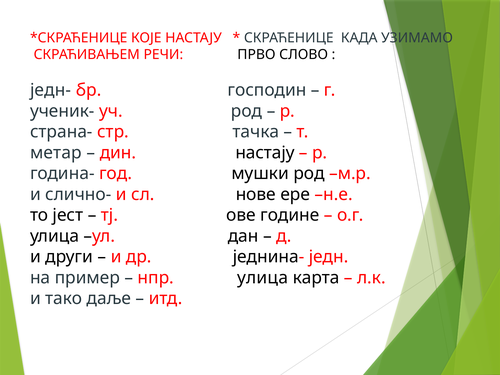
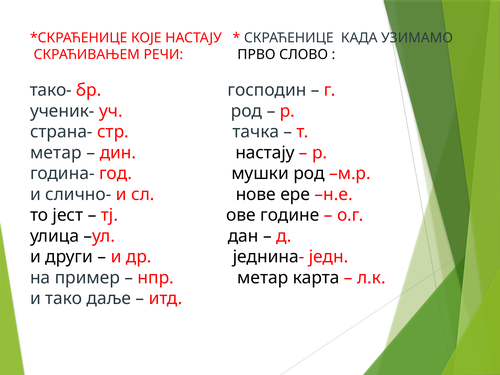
једн-: једн- -> тако-
нпр улица: улица -> метар
